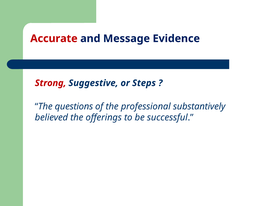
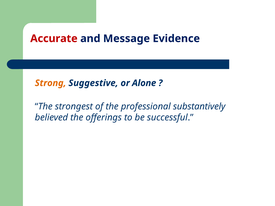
Strong colour: red -> orange
Steps: Steps -> Alone
questions: questions -> strongest
